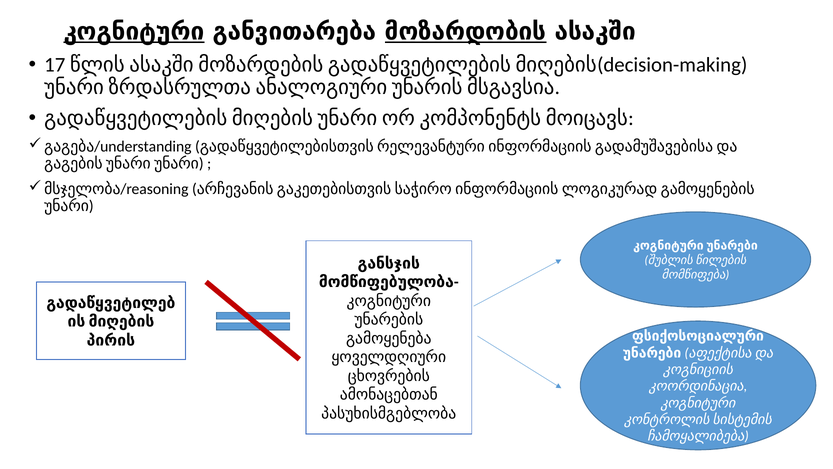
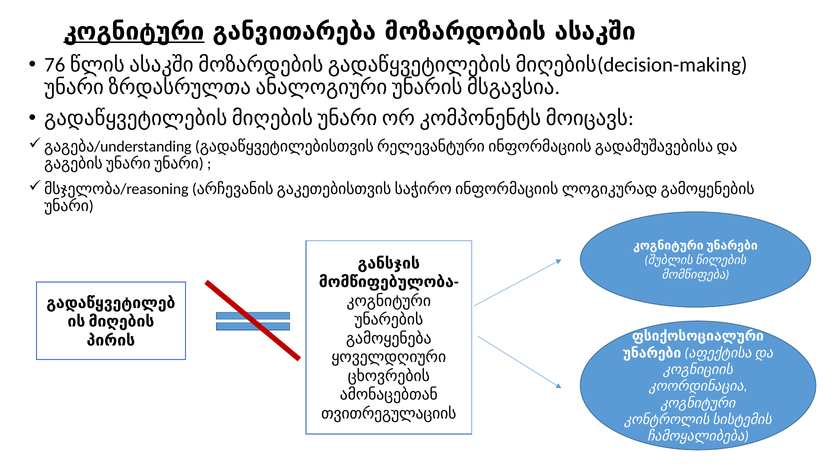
მოზარდობის underline: present -> none
17: 17 -> 76
პასუხისმგებლობა: პასუხისმგებლობა -> თვითრეგულაციის
